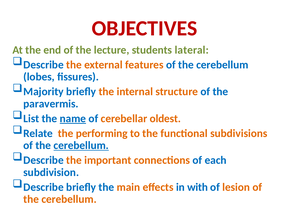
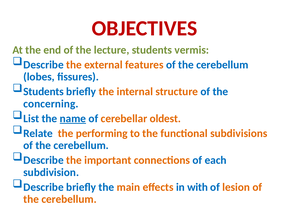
lateral: lateral -> vermis
Majority at (44, 92): Majority -> Students
paravermis: paravermis -> concerning
cerebellum at (81, 145) underline: present -> none
